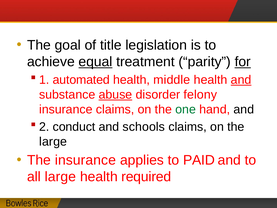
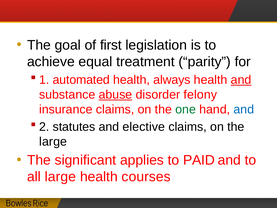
title: title -> first
equal underline: present -> none
for underline: present -> none
middle: middle -> always
and at (244, 109) colour: black -> blue
conduct: conduct -> statutes
schools: schools -> elective
The insurance: insurance -> significant
required: required -> courses
